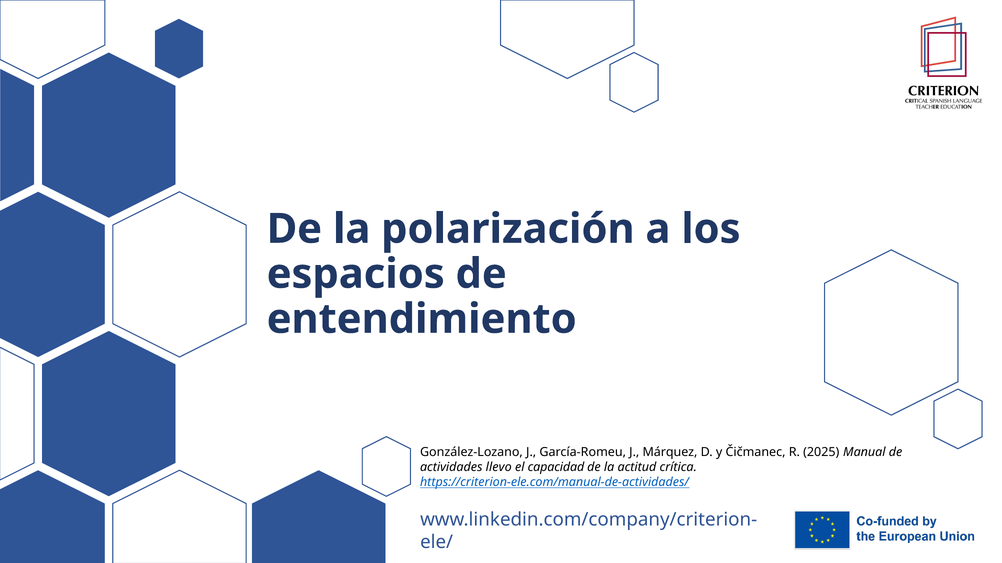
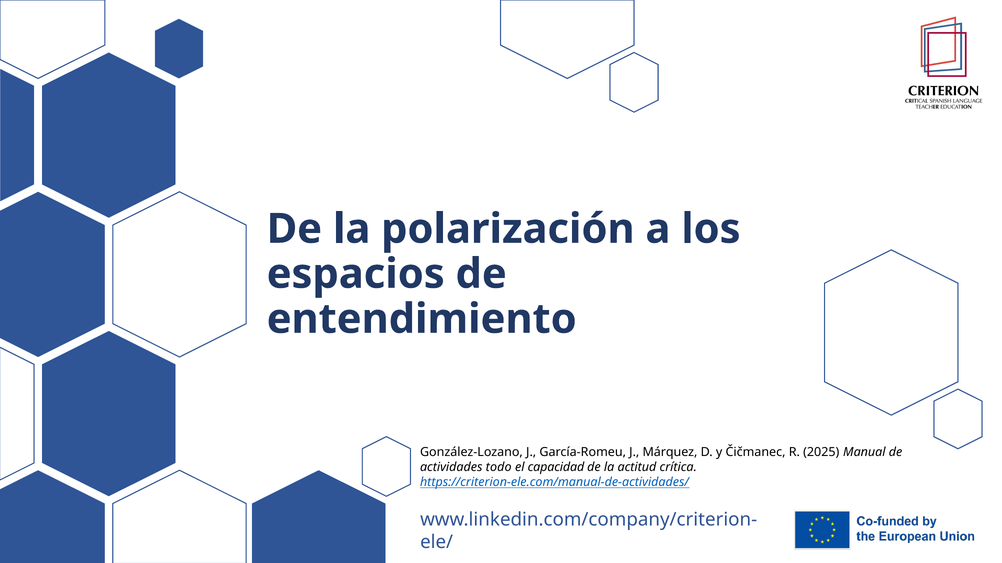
llevo: llevo -> todo
